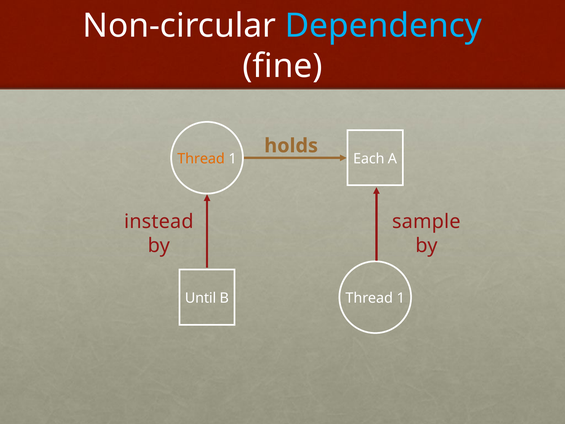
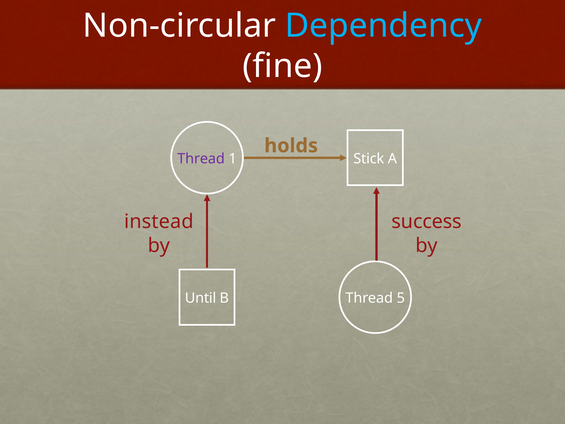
Thread at (201, 159) colour: orange -> purple
Each: Each -> Stick
sample: sample -> success
1 at (401, 298): 1 -> 5
